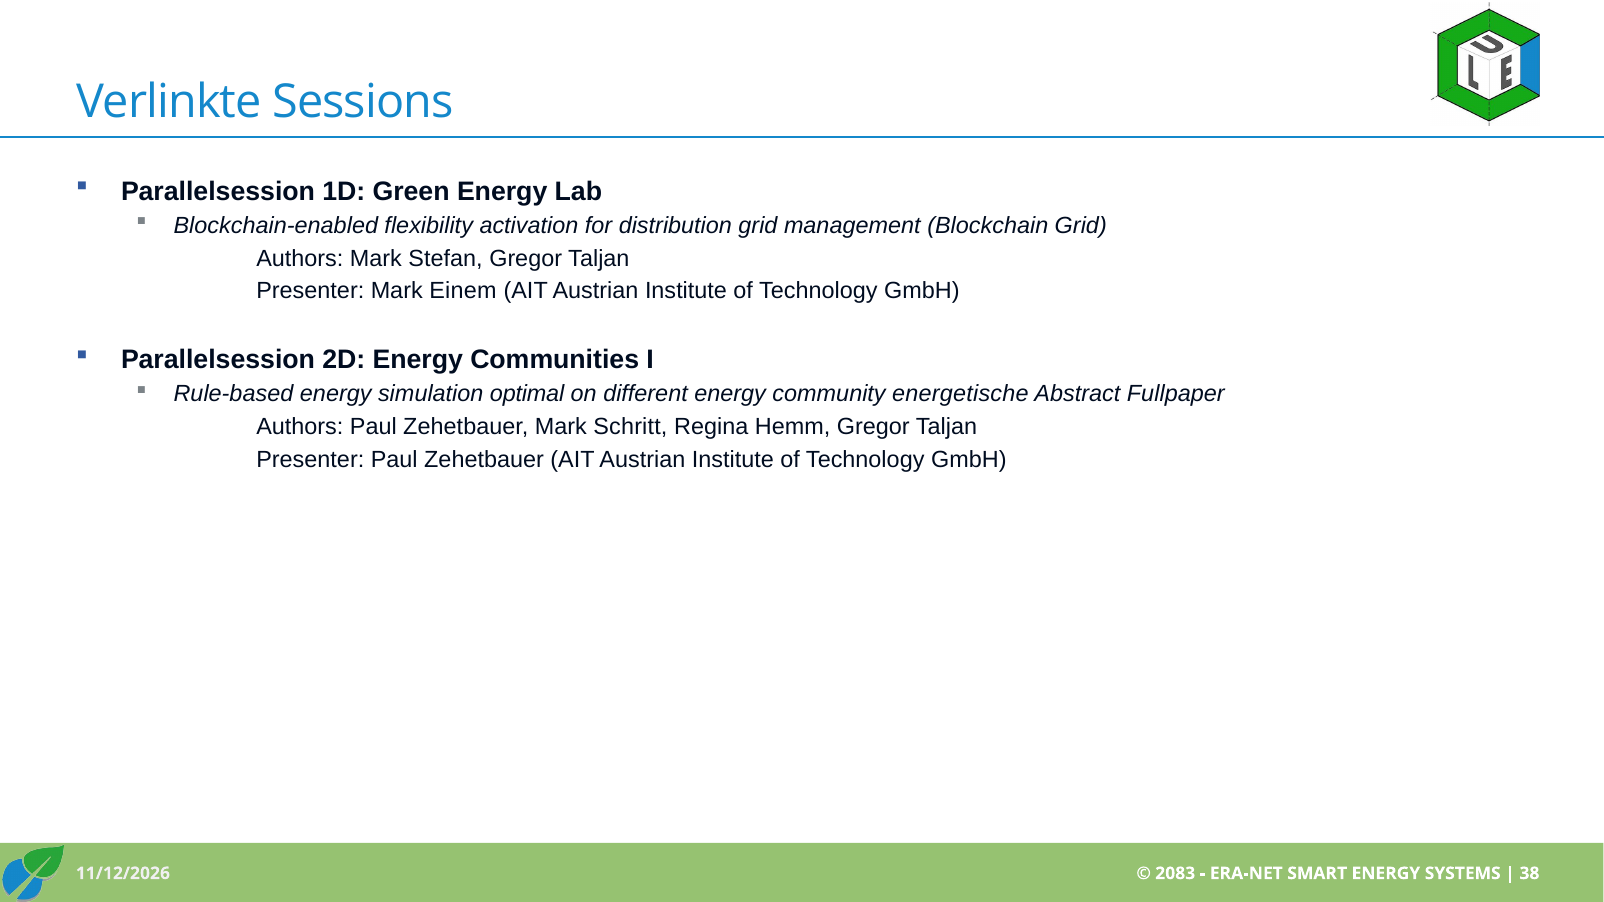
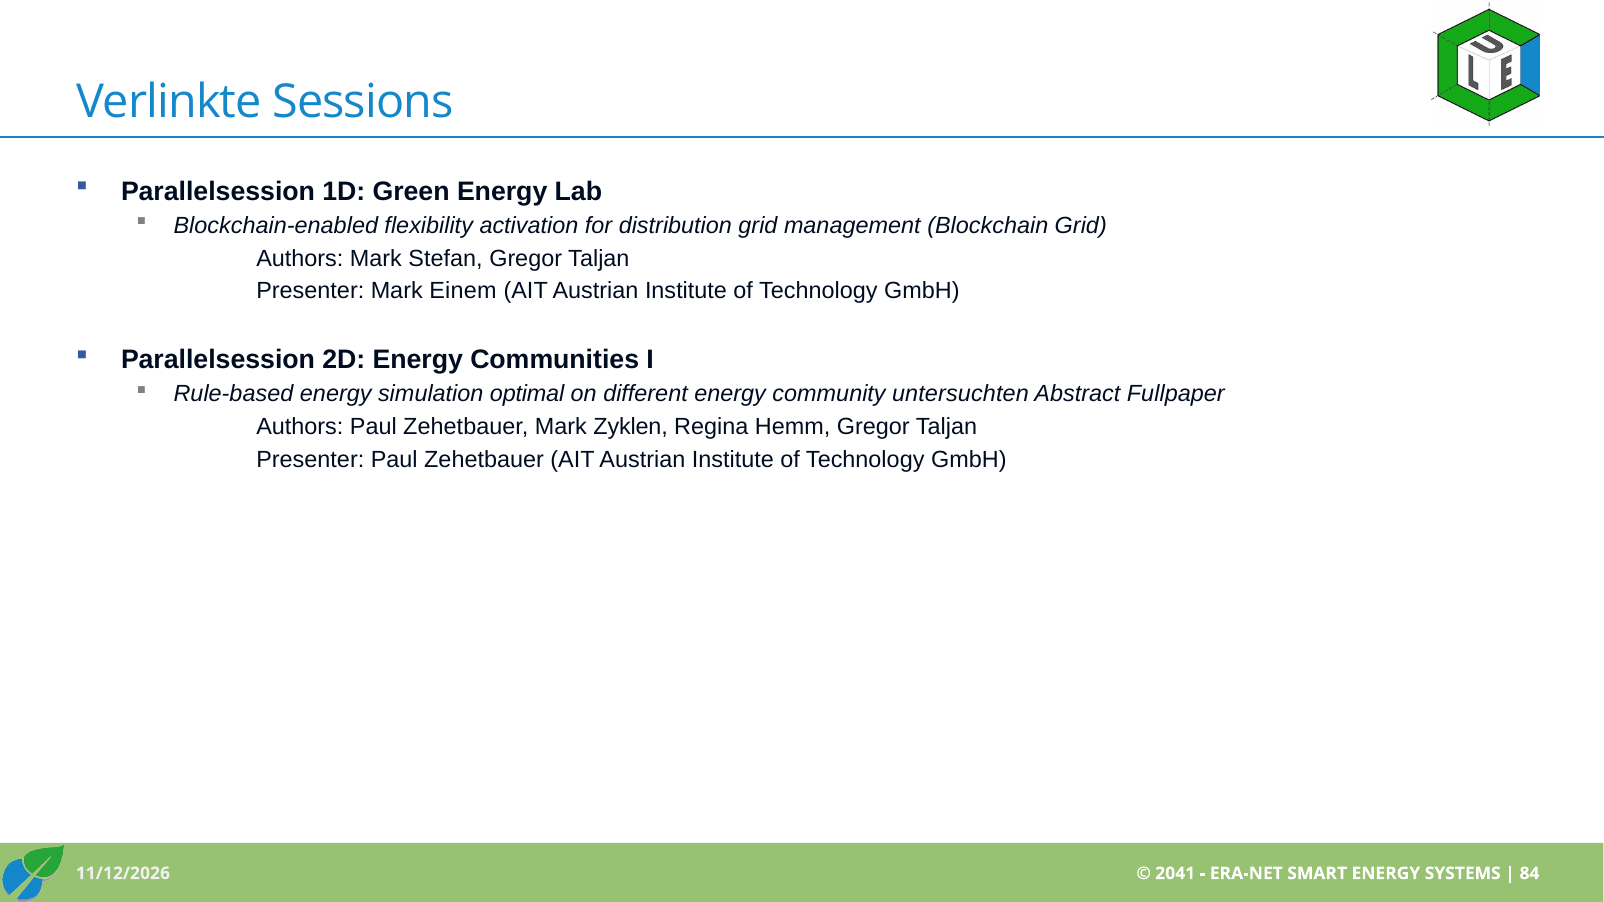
energetische: energetische -> untersuchten
Schritt: Schritt -> Zyklen
2083: 2083 -> 2041
38: 38 -> 84
